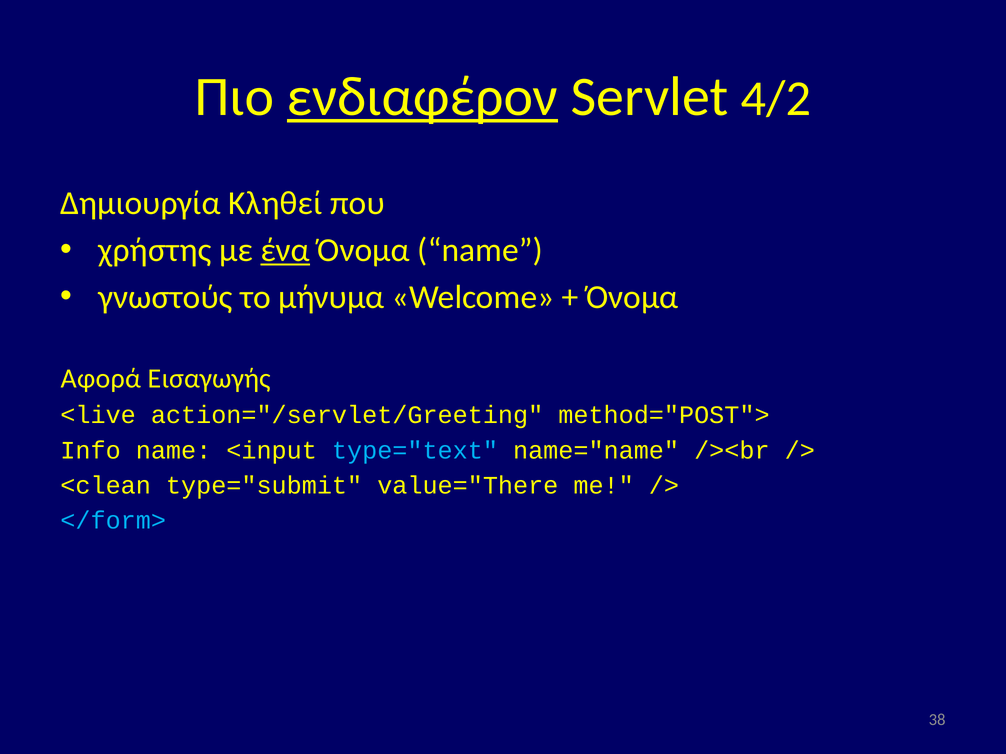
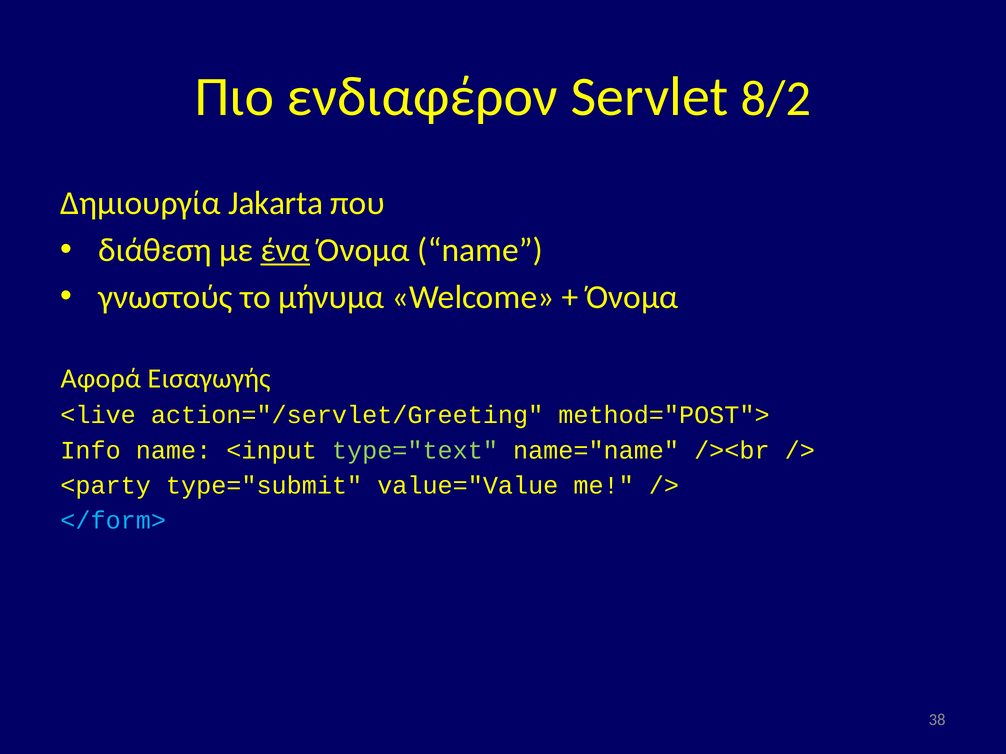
ενδιαφέρον underline: present -> none
4/2: 4/2 -> 8/2
Κληθεί: Κληθεί -> Jakarta
χρήστης: χρήστης -> διάθεση
type="text colour: light blue -> light green
<clean: <clean -> <party
value="There: value="There -> value="Value
